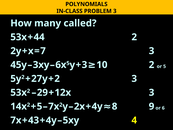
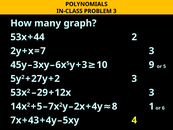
called: called -> graph
10 2: 2 -> 9
9: 9 -> 1
